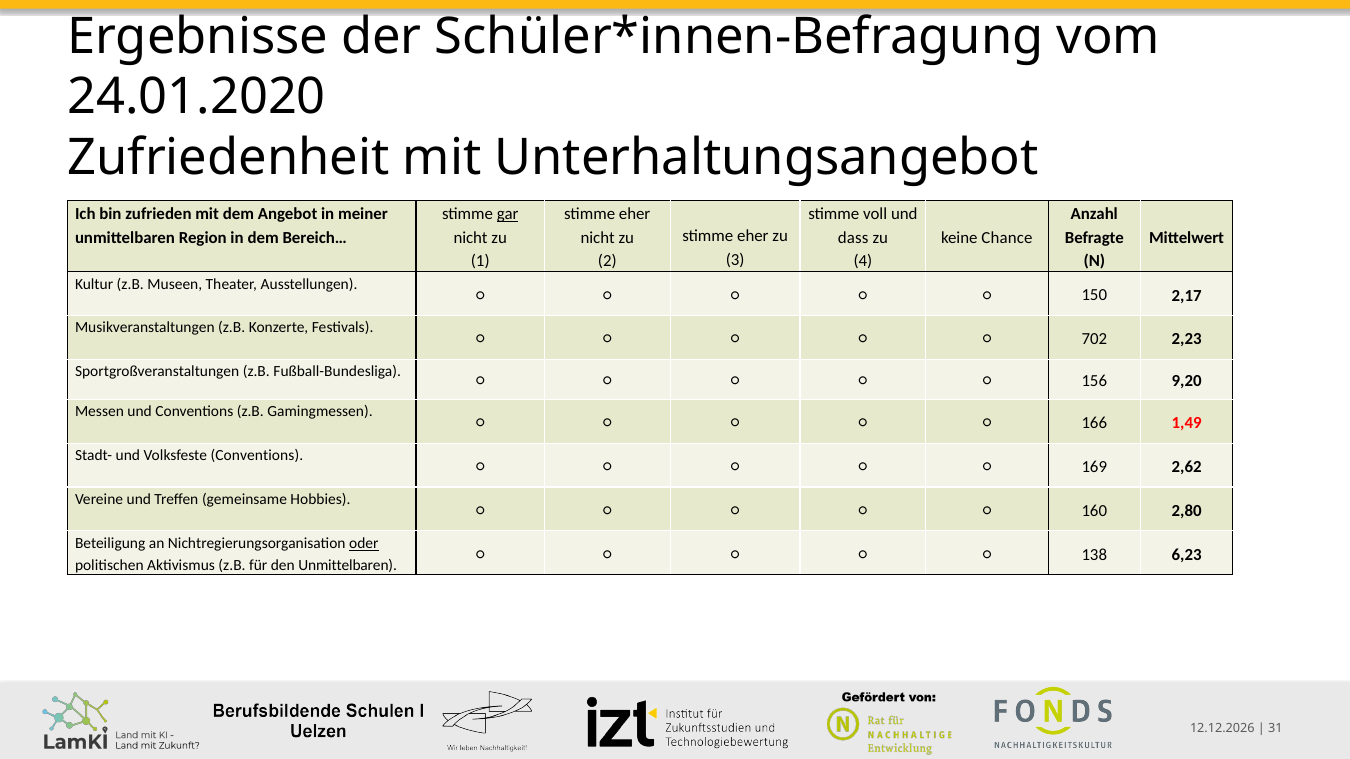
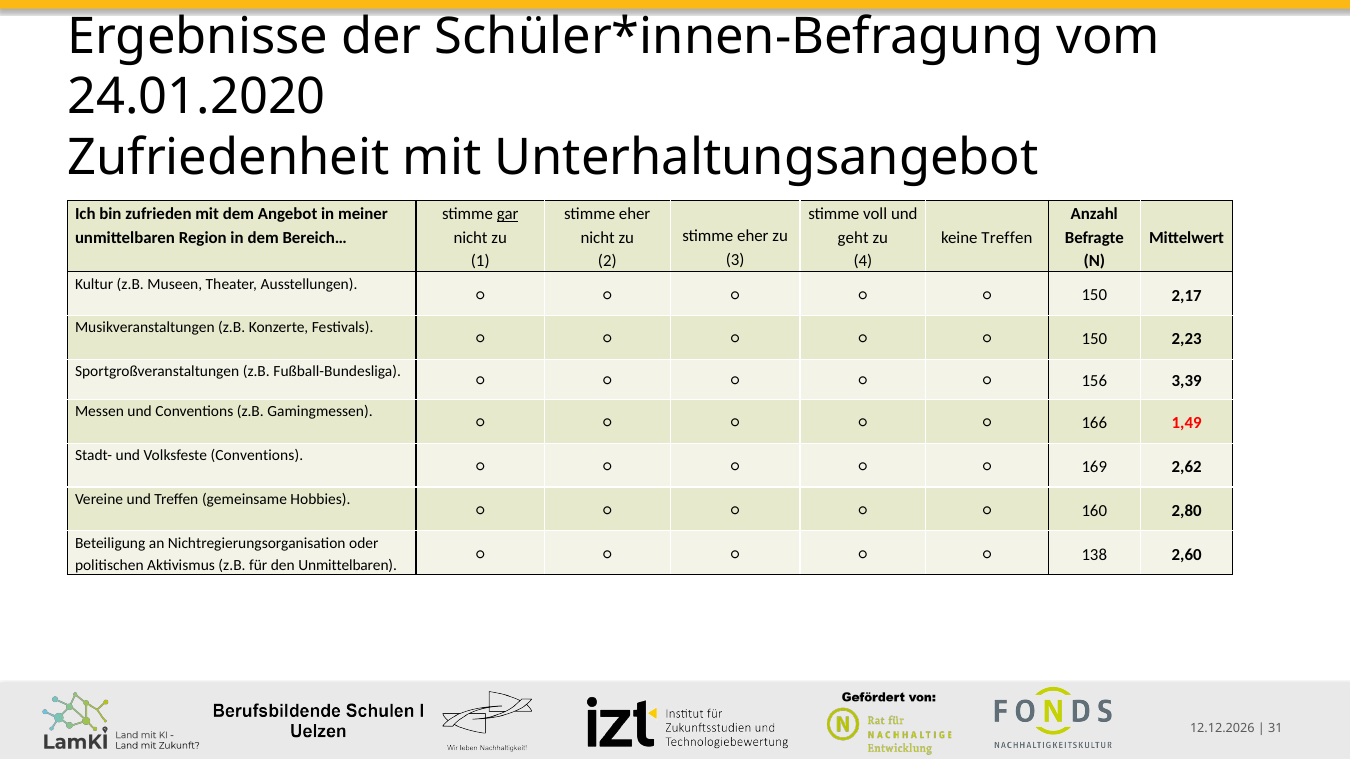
dass: dass -> geht
keine Chance: Chance -> Treffen
702 at (1094, 339): 702 -> 150
9,20: 9,20 -> 3,39
oder underline: present -> none
6,23: 6,23 -> 2,60
